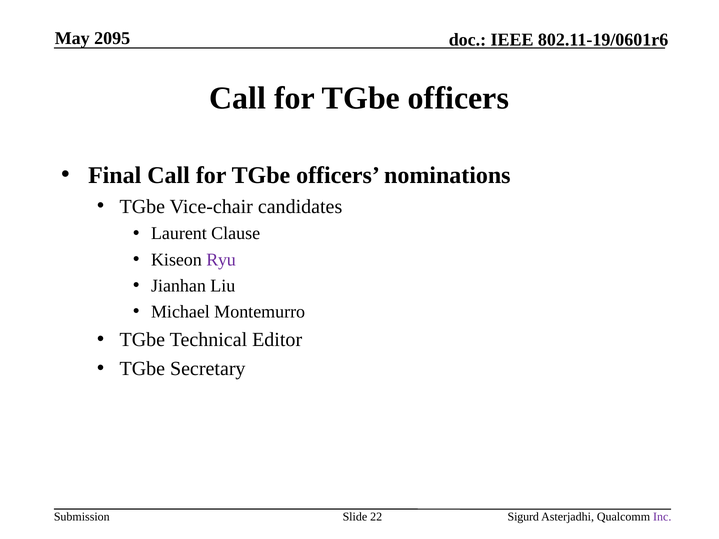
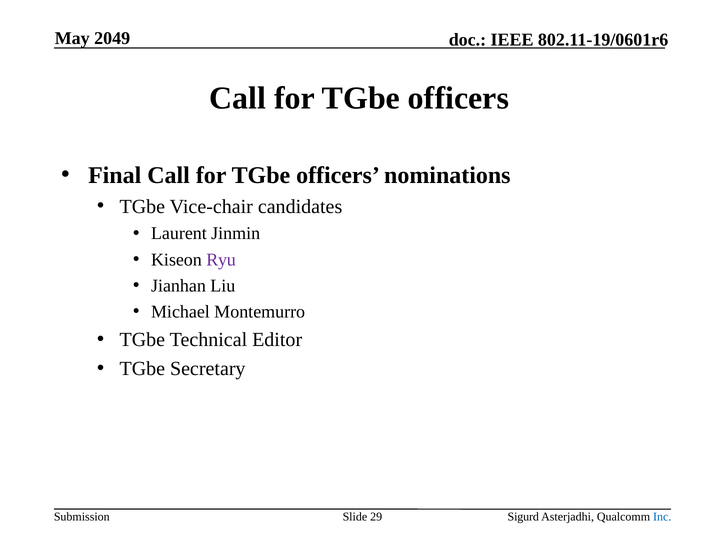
2095: 2095 -> 2049
Clause: Clause -> Jinmin
22: 22 -> 29
Inc colour: purple -> blue
